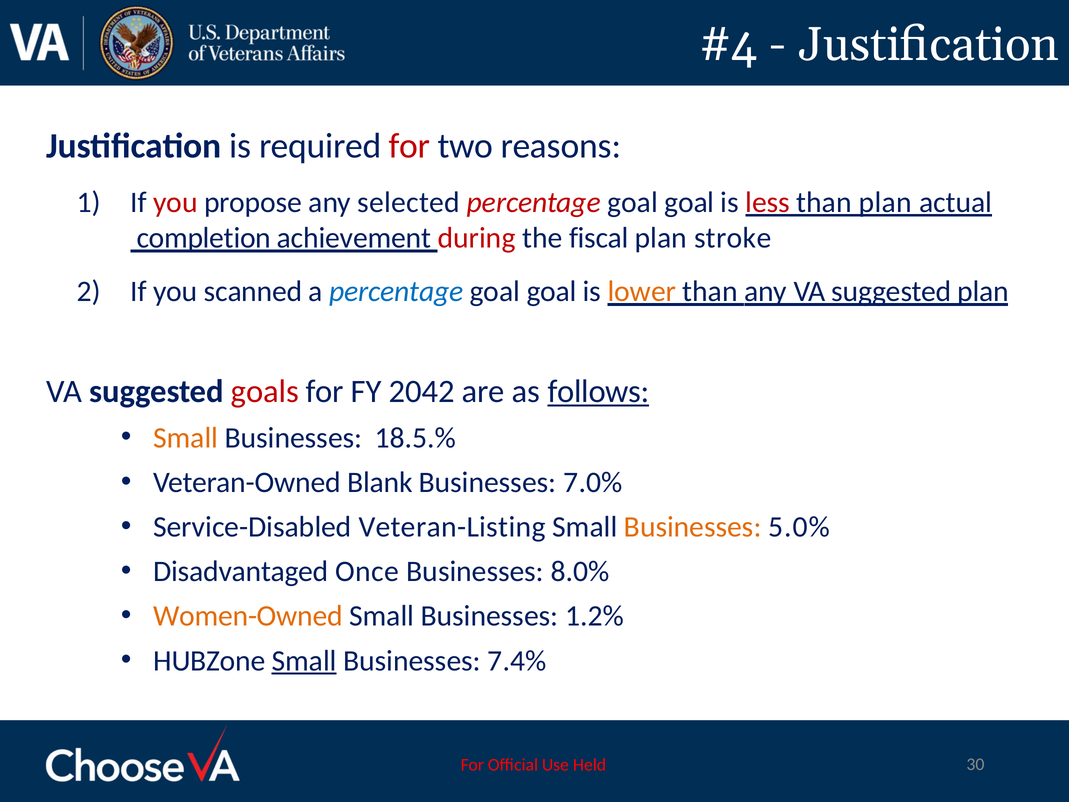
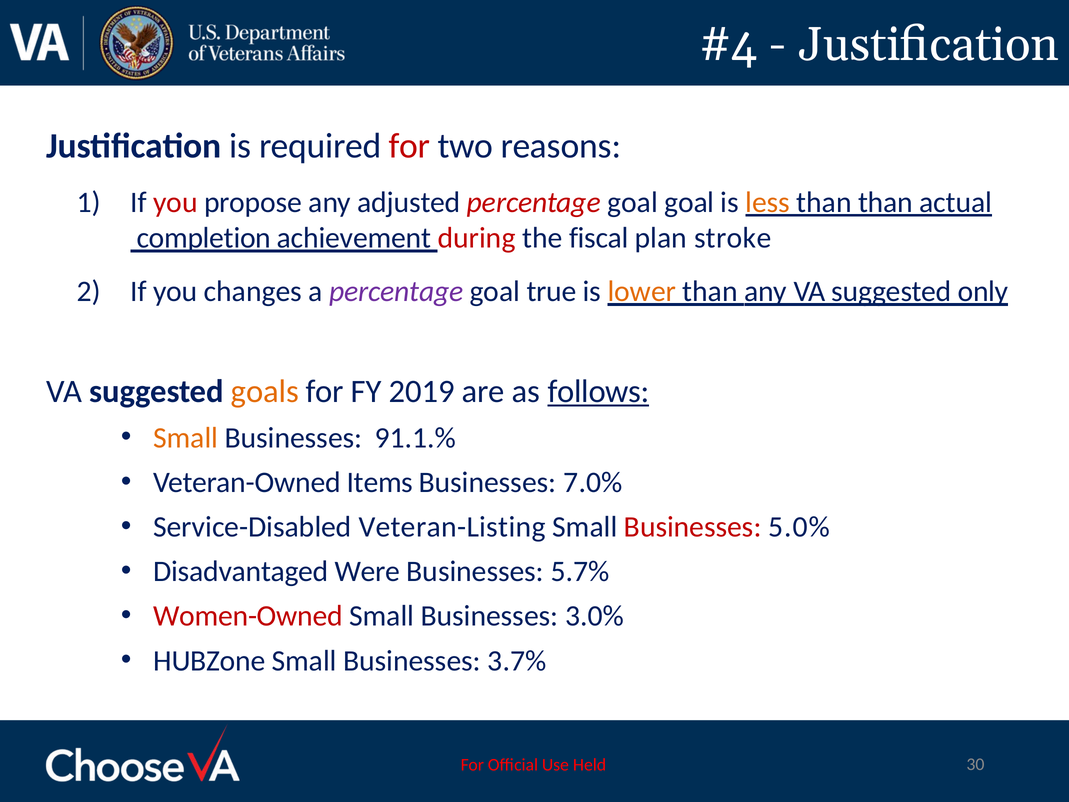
selected: selected -> adjusted
less colour: red -> orange
than plan: plan -> than
scanned: scanned -> changes
percentage at (396, 292) colour: blue -> purple
goal at (552, 292): goal -> true
suggested plan: plan -> only
goals colour: red -> orange
2042: 2042 -> 2019
18.5.%: 18.5.% -> 91.1.%
Blank: Blank -> Items
Businesses at (693, 527) colour: orange -> red
Once: Once -> Were
8.0%: 8.0% -> 5.7%
Women-Owned colour: orange -> red
1.2%: 1.2% -> 3.0%
Small at (304, 661) underline: present -> none
7.4%: 7.4% -> 3.7%
